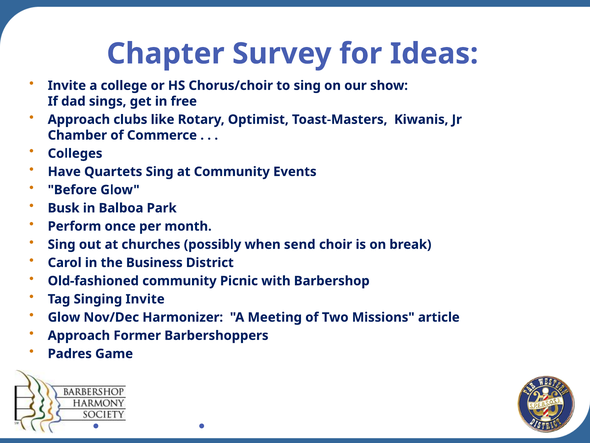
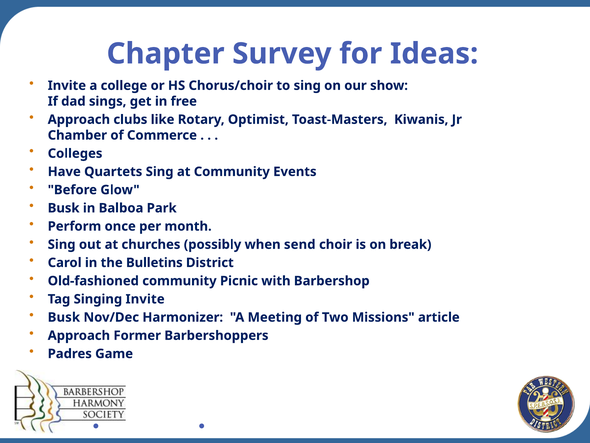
Business: Business -> Bulletins
Glow at (64, 317): Glow -> Busk
